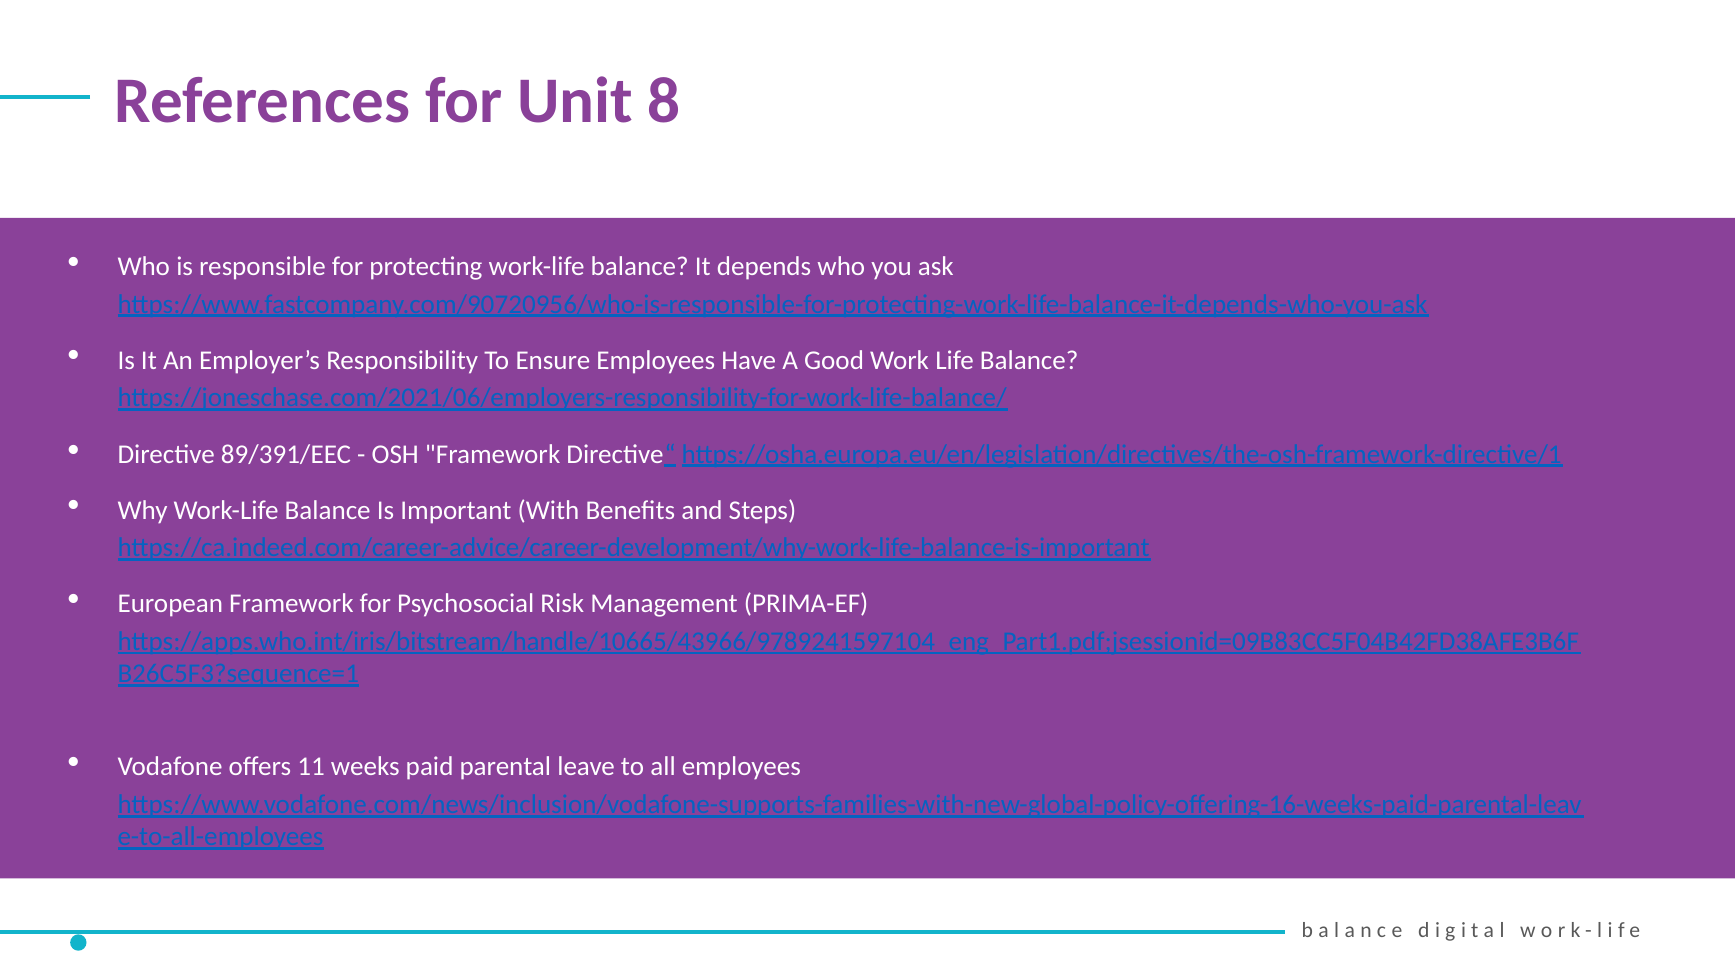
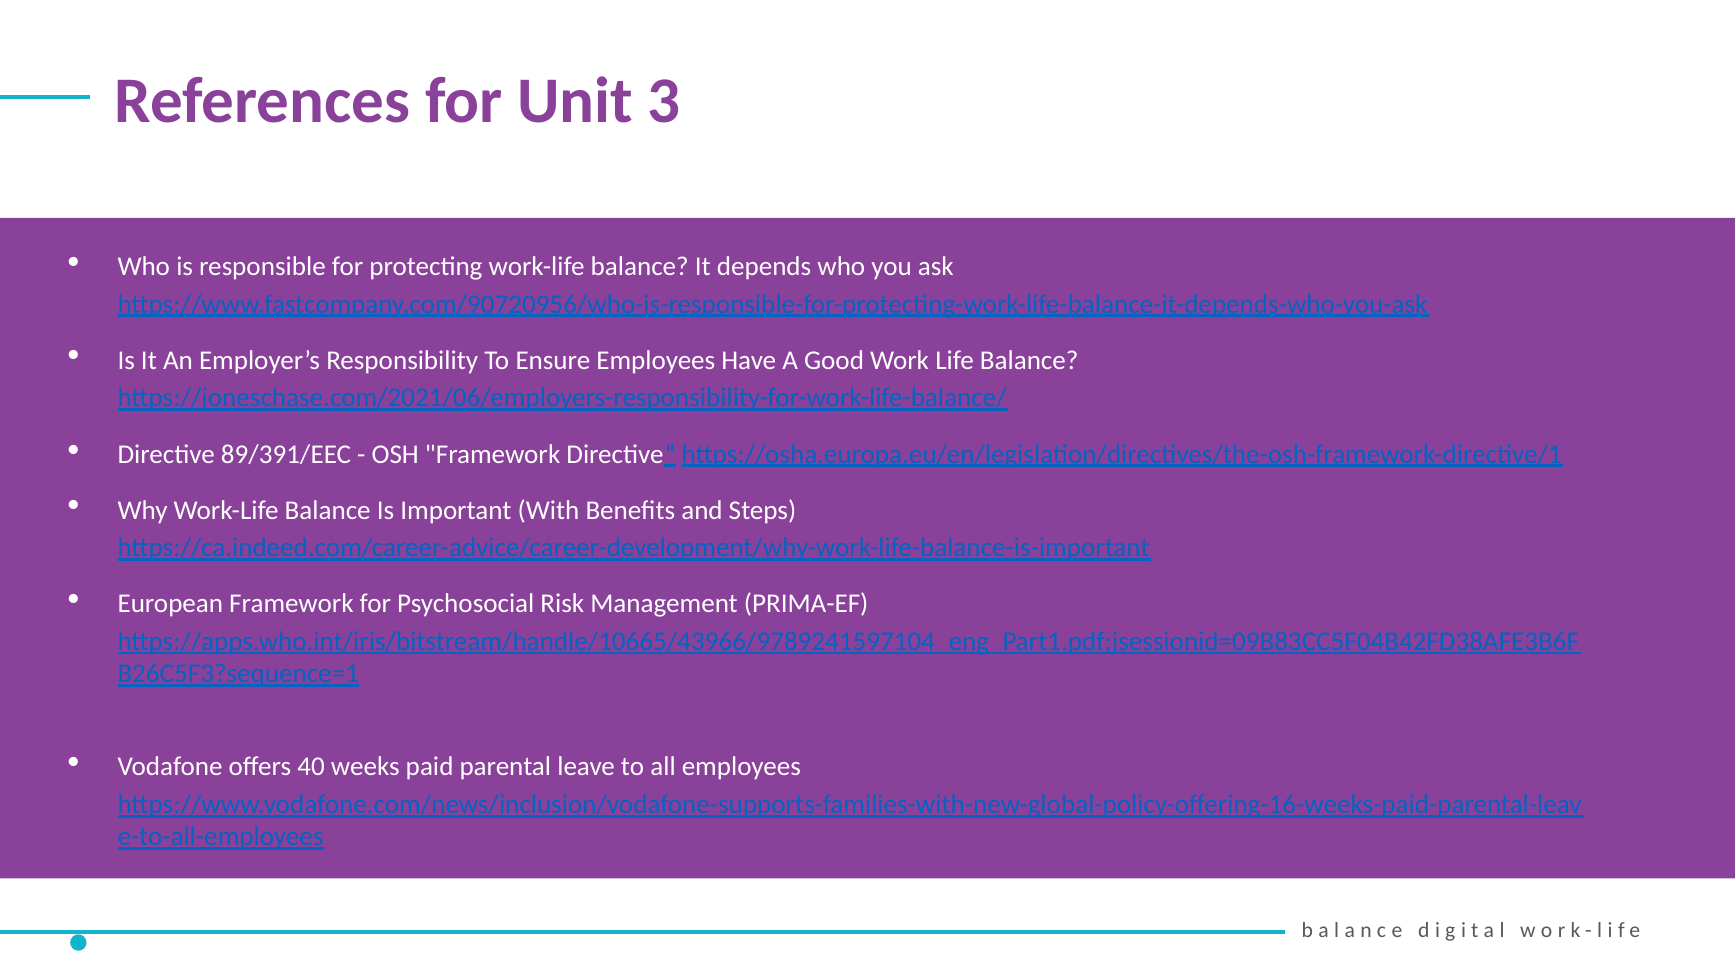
8: 8 -> 3
11: 11 -> 40
